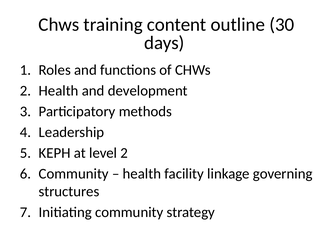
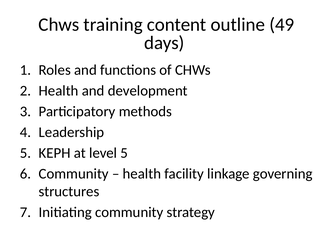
30: 30 -> 49
level 2: 2 -> 5
